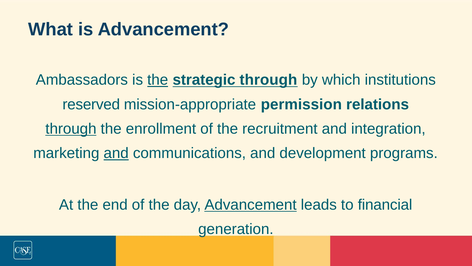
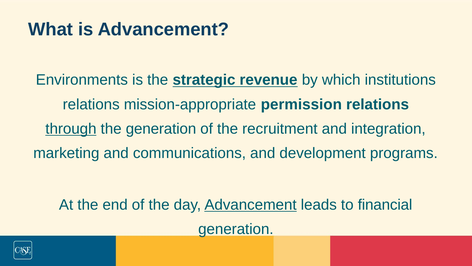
Ambassadors: Ambassadors -> Environments
the at (158, 80) underline: present -> none
strategic through: through -> revenue
reserved at (91, 104): reserved -> relations
the enrollment: enrollment -> generation
and at (116, 153) underline: present -> none
